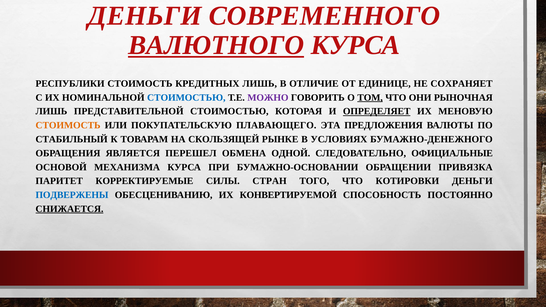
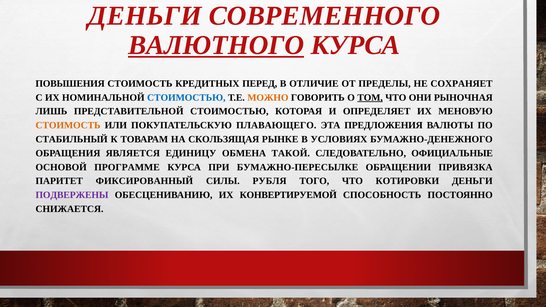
РЕСПУБЛИКИ: РЕСПУБЛИКИ -> ПОВЫШЕНИЯ
КРЕДИТНЫХ ЛИШЬ: ЛИШЬ -> ПЕРЕД
ЕДИНИЦЕ: ЕДИНИЦЕ -> ПРЕДЕЛЫ
МОЖНО colour: purple -> orange
ОПРЕДЕЛЯЕТ underline: present -> none
СКОЛЬЗЯЩЕЙ: СКОЛЬЗЯЩЕЙ -> СКОЛЬЗЯЩАЯ
ПЕРЕШЕЛ: ПЕРЕШЕЛ -> ЕДИНИЦУ
ОДНОЙ: ОДНОЙ -> ТАКОЙ
МЕХАНИЗМА: МЕХАНИЗМА -> ПРОГРАММЕ
БУМАЖНО-ОСНОВАНИИ: БУМАЖНО-ОСНОВАНИИ -> БУМАЖНО-ПЕРЕСЫЛКЕ
КОРРЕКТИРУЕМЫЕ: КОРРЕКТИРУЕМЫЕ -> ФИКСИРОВАННЫЙ
СТРАН: СТРАН -> РУБЛЯ
ПОДВЕРЖЕНЫ colour: blue -> purple
СНИЖАЕТСЯ underline: present -> none
